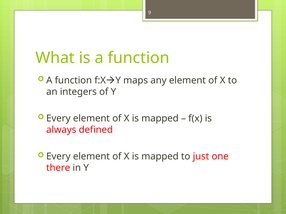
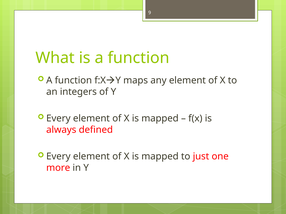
there: there -> more
